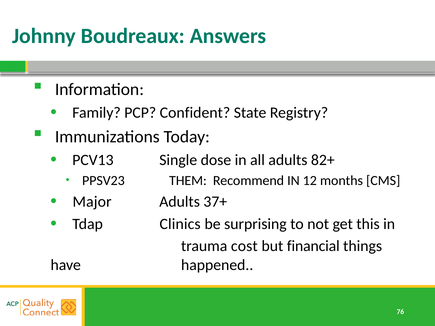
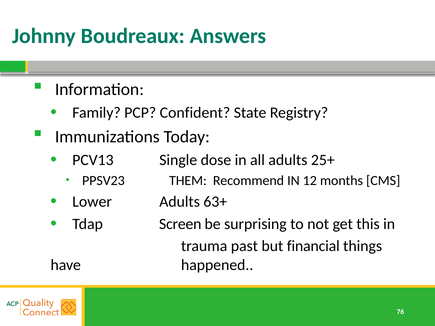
82+: 82+ -> 25+
Major: Major -> Lower
37+: 37+ -> 63+
Clinics: Clinics -> Screen
cost: cost -> past
